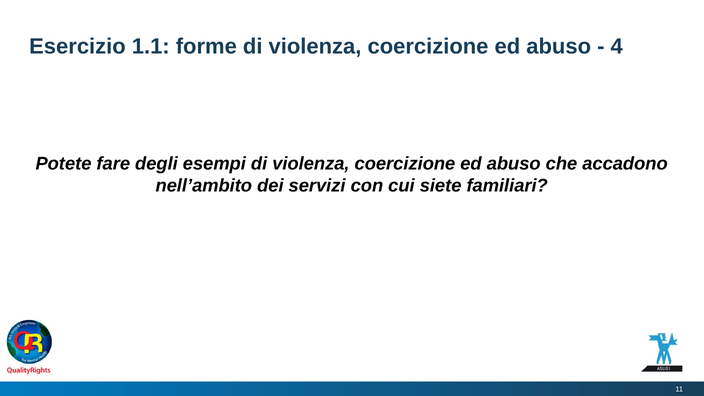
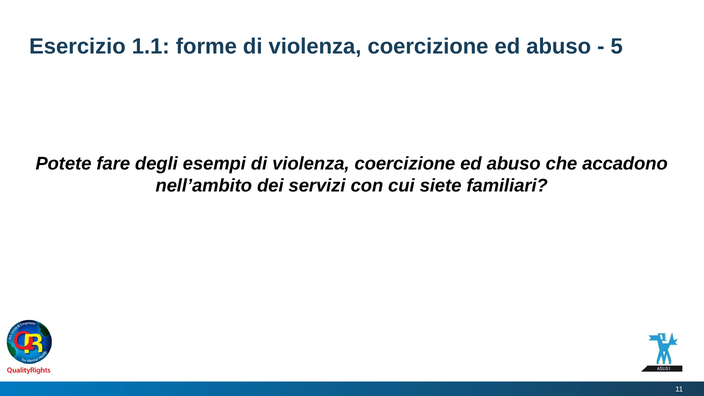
4: 4 -> 5
